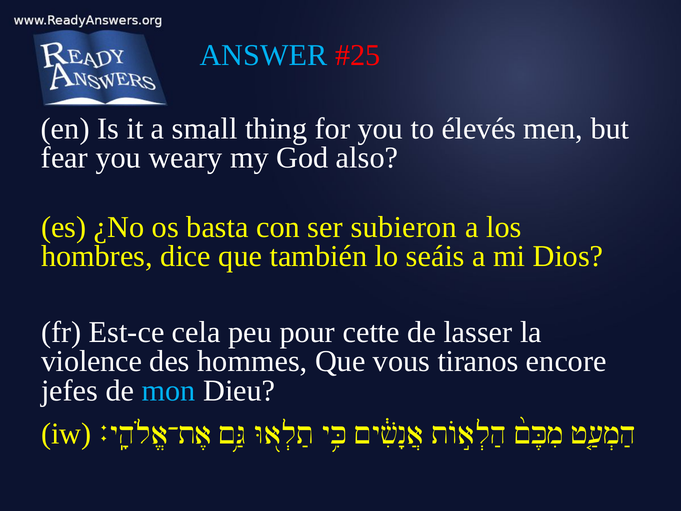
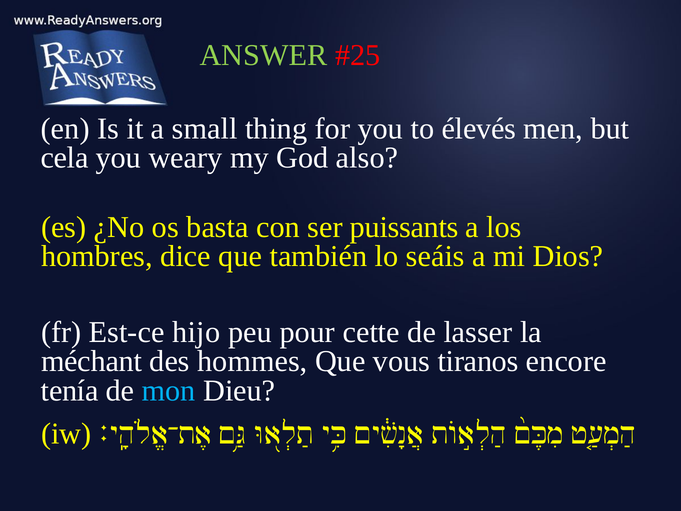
ANSWER colour: light blue -> light green
fear: fear -> cela
subieron: subieron -> puissants
cela: cela -> hijo
violence: violence -> méchant
jefes: jefes -> tenía
